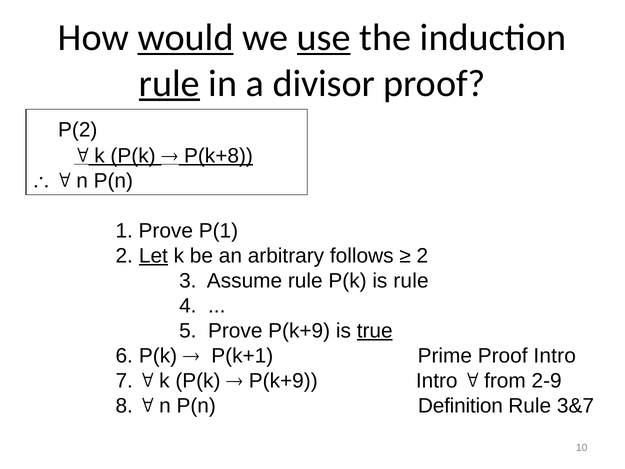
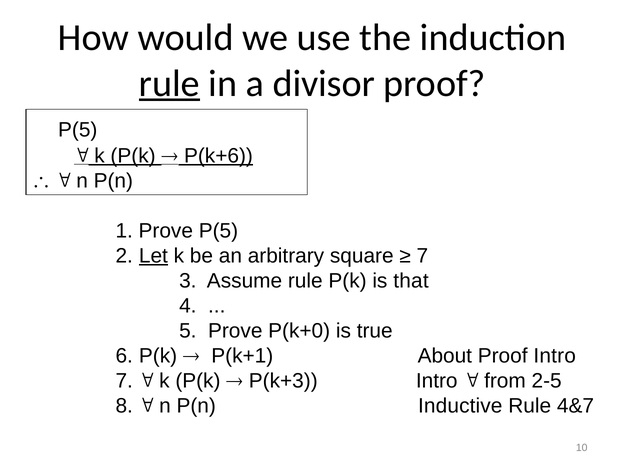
would underline: present -> none
use underline: present -> none
P(2 at (78, 130): P(2 -> P(5
P(k+8: P(k+8 -> P(k+6
Prove P(1: P(1 -> P(5
follows: follows -> square
2 at (422, 256): 2 -> 7
is rule: rule -> that
Prove P(k+9: P(k+9 -> P(k+0
true underline: present -> none
Prime: Prime -> About
P(k+9 at (283, 381): P(k+9 -> P(k+3
2-9: 2-9 -> 2-5
Definition: Definition -> Inductive
3&7: 3&7 -> 4&7
